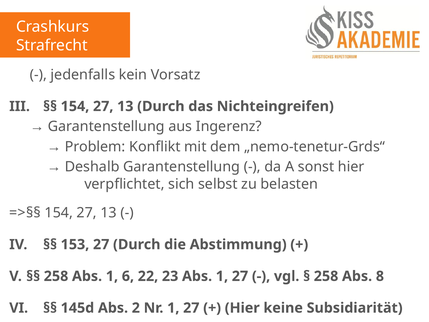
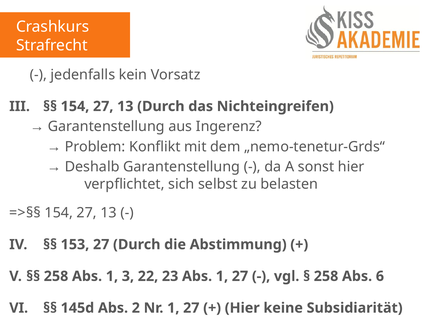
6: 6 -> 3
8: 8 -> 6
